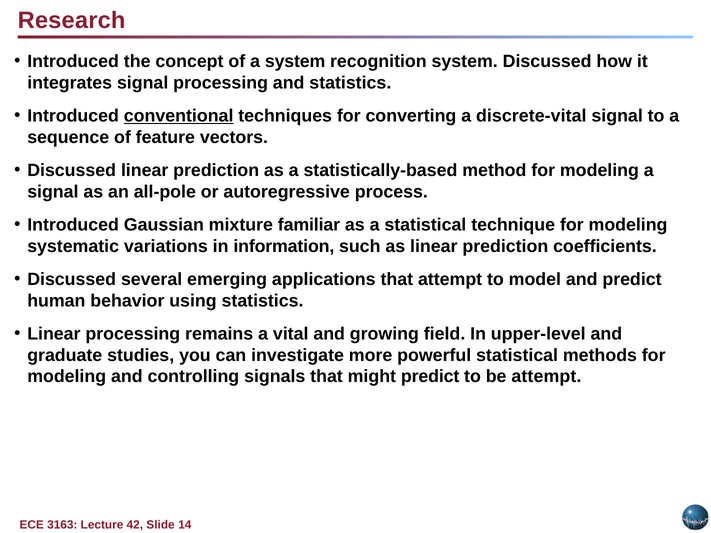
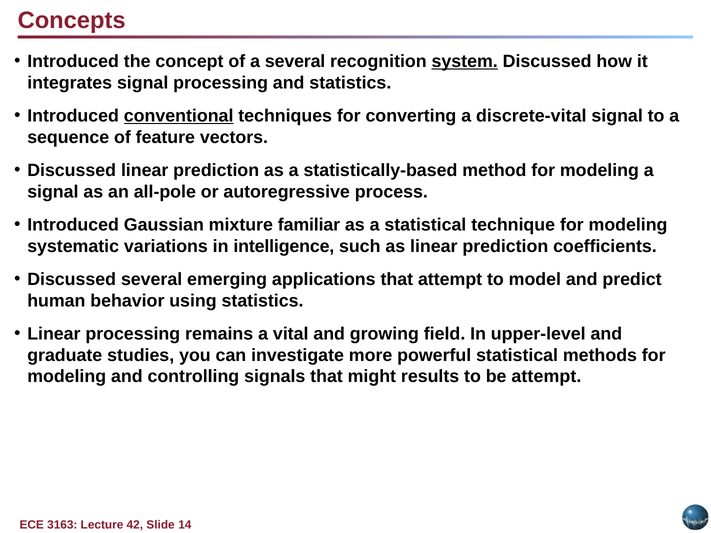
Research: Research -> Concepts
a system: system -> several
system at (465, 61) underline: none -> present
information: information -> intelligence
might predict: predict -> results
